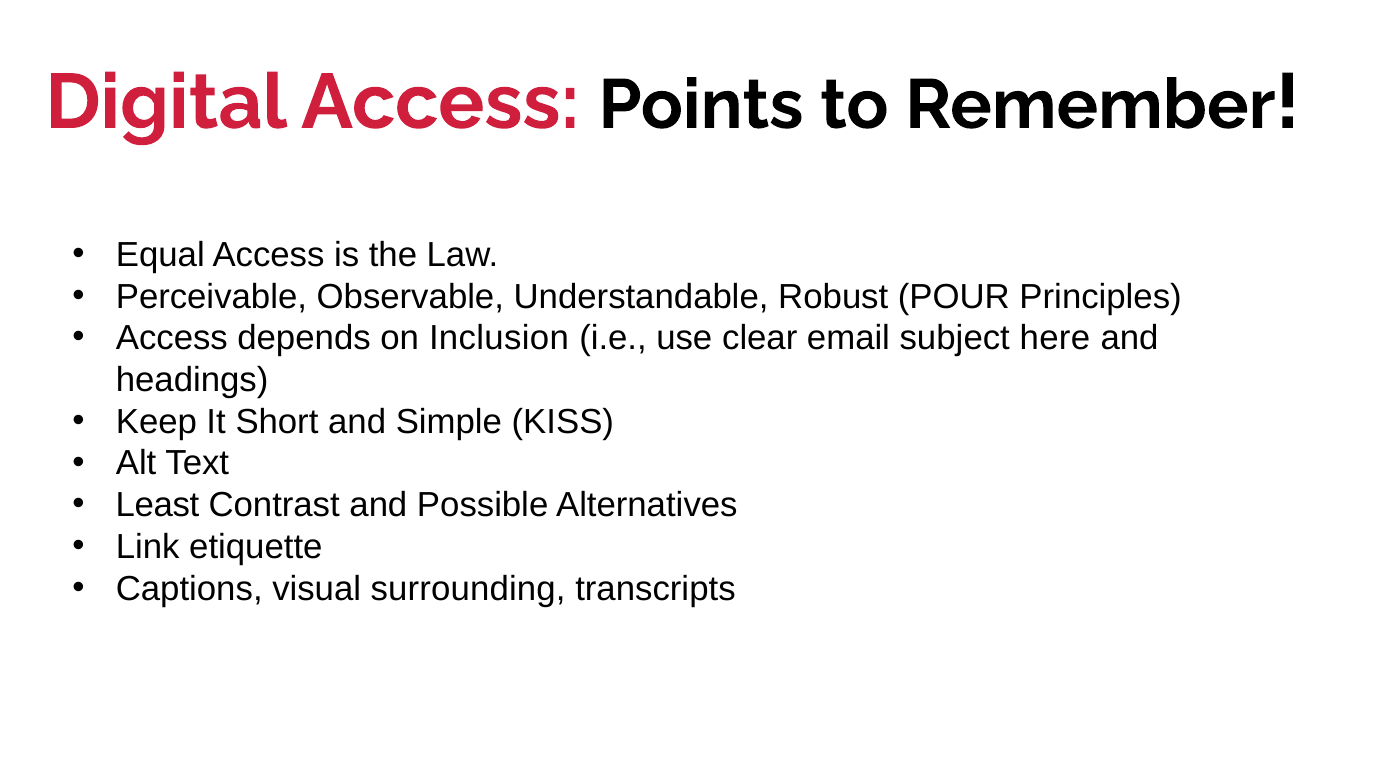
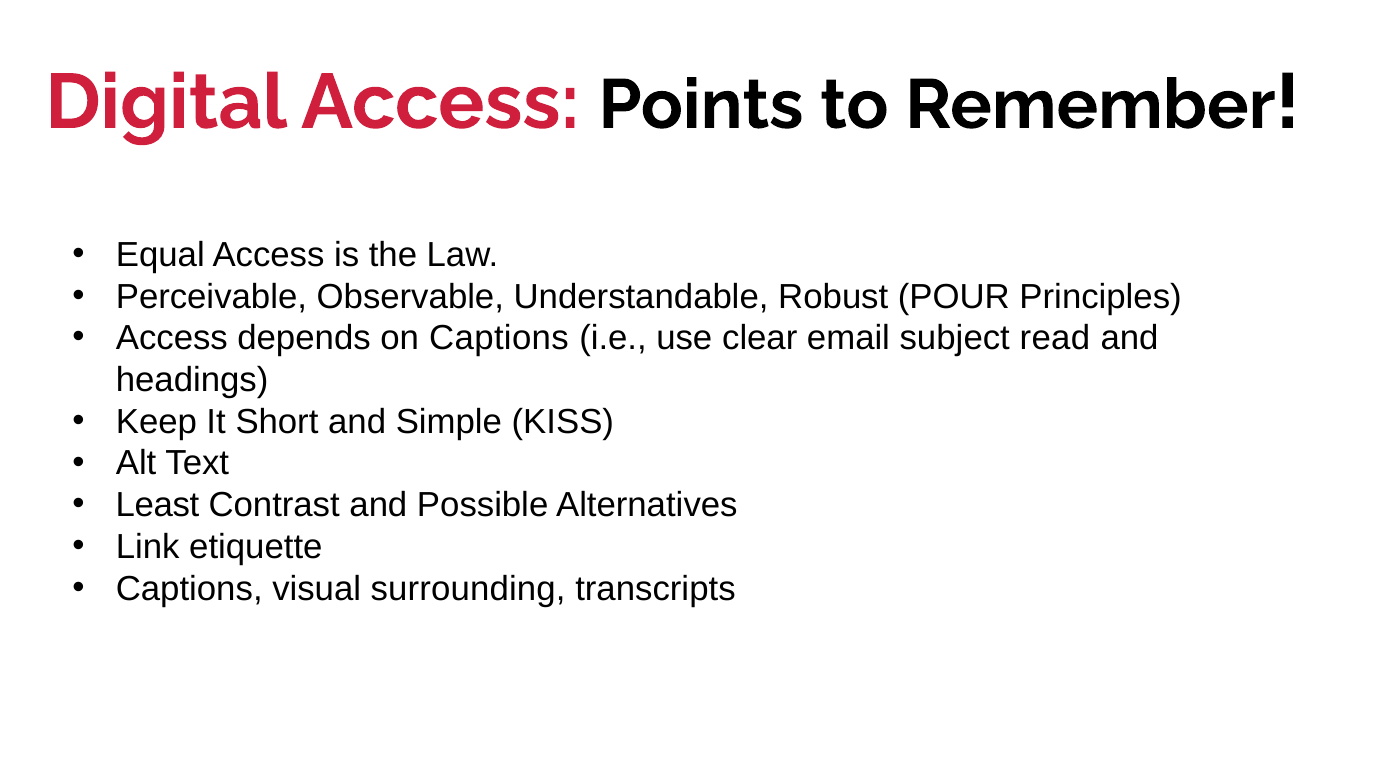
on Inclusion: Inclusion -> Captions
here: here -> read
